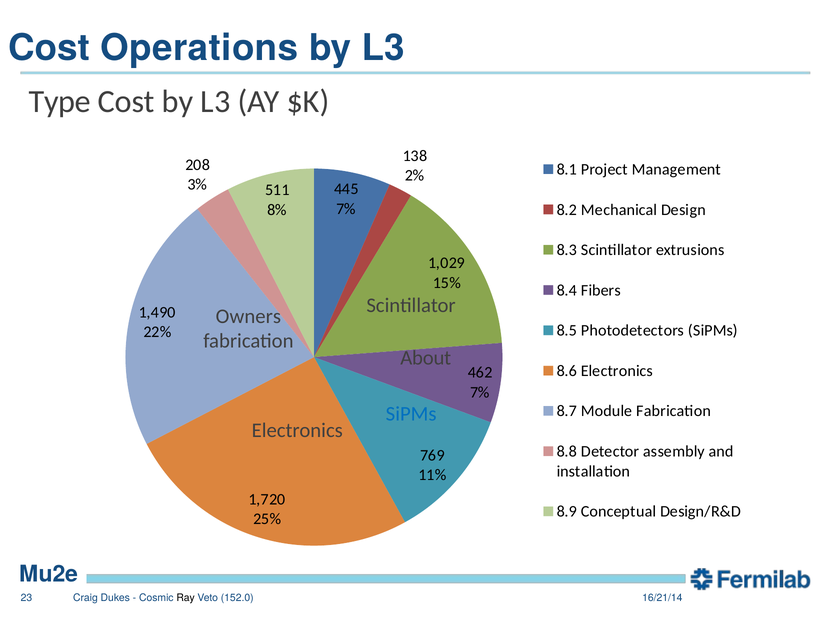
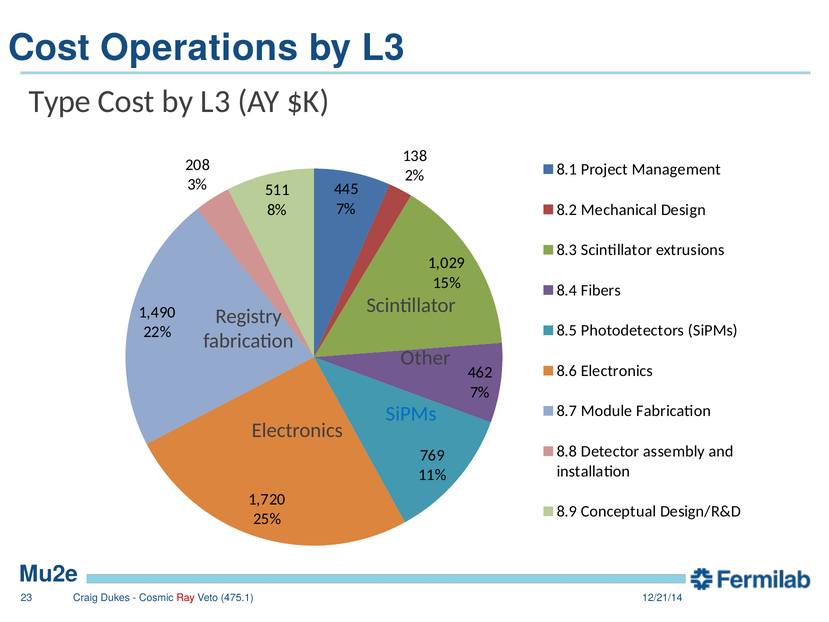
Owners: Owners -> Registry
About: About -> Other
Ray colour: black -> red
152.0: 152.0 -> 475.1
16/21/14: 16/21/14 -> 12/21/14
